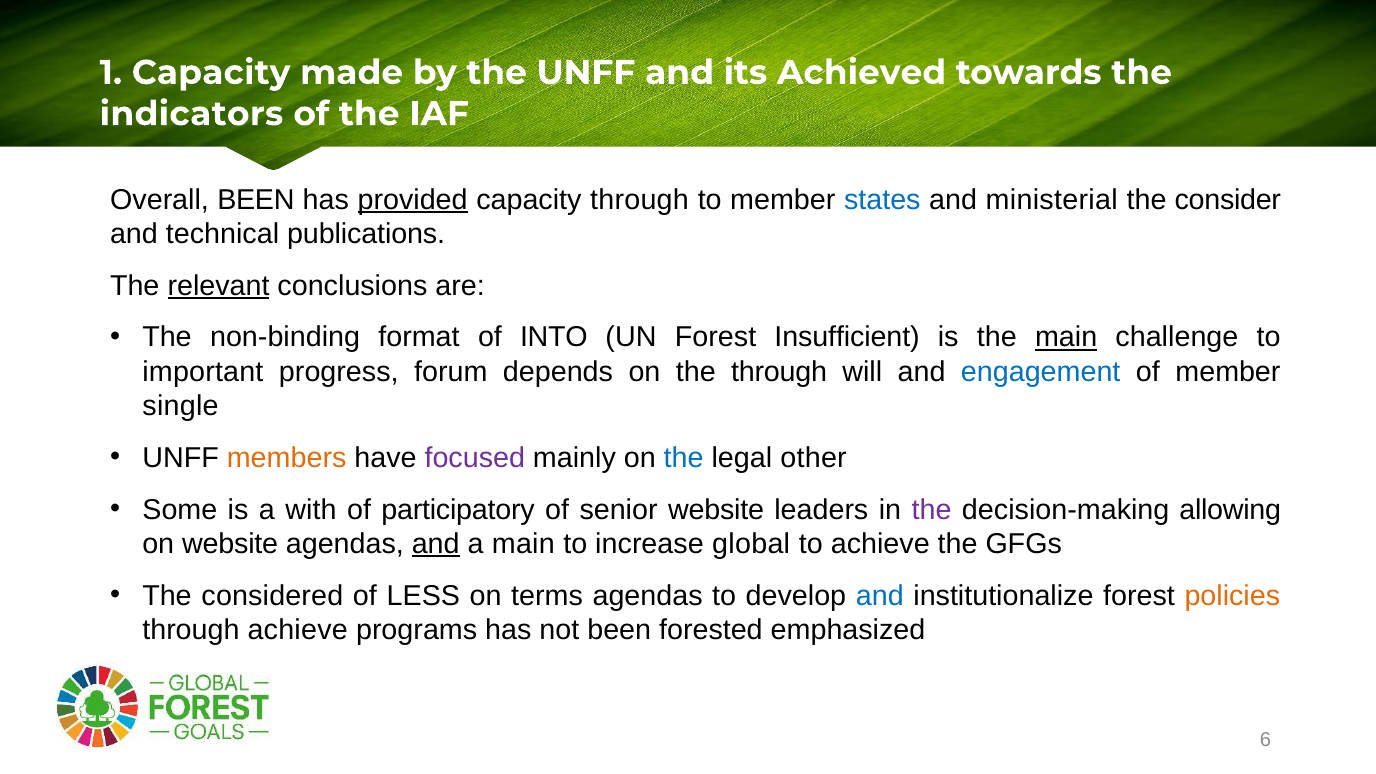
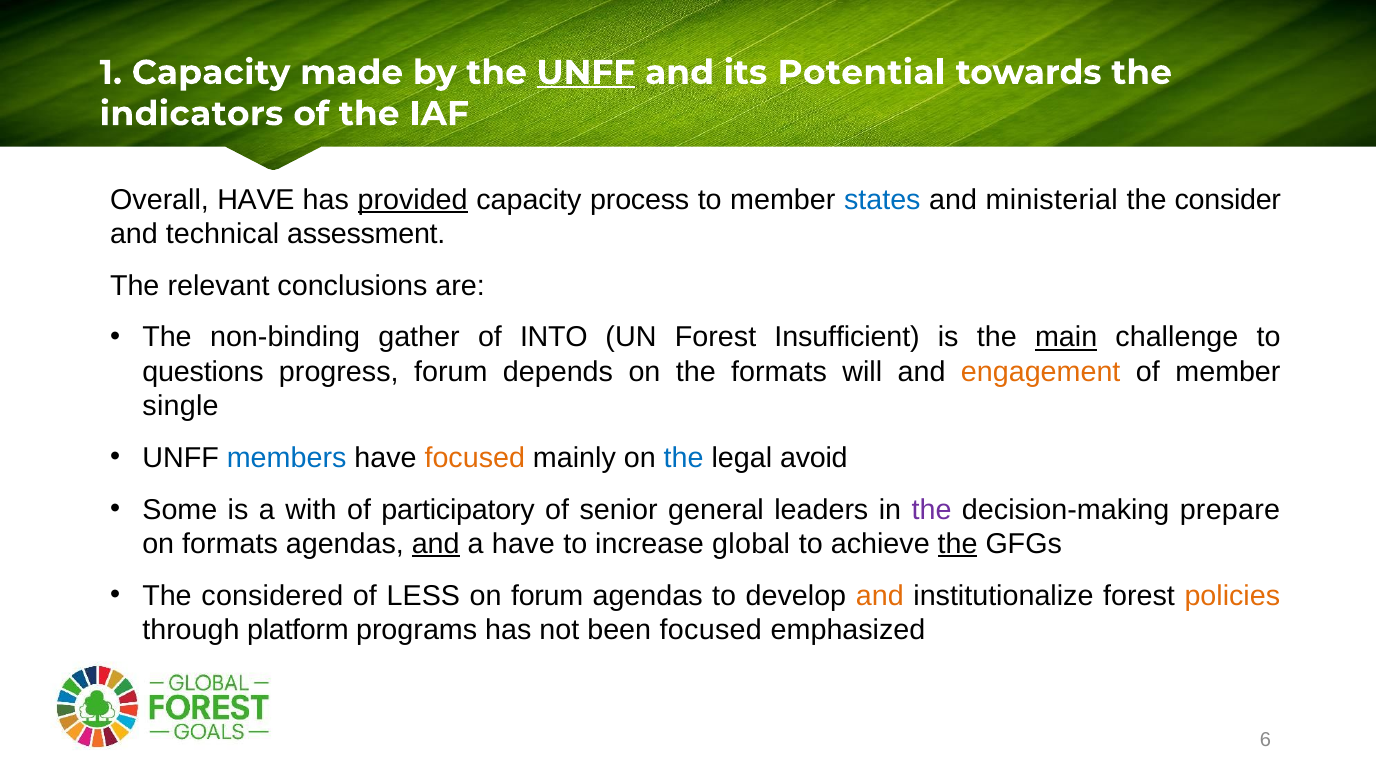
UNFF at (586, 73) underline: none -> present
Achieved: Achieved -> Potential
Overall BEEN: BEEN -> HAVE
capacity through: through -> process
publications: publications -> assessment
relevant underline: present -> none
format: format -> gather
important: important -> questions
the through: through -> formats
engagement colour: blue -> orange
members colour: orange -> blue
focused at (475, 458) colour: purple -> orange
other: other -> avoid
senior website: website -> general
allowing: allowing -> prepare
on website: website -> formats
a main: main -> have
the at (958, 544) underline: none -> present
on terms: terms -> forum
and at (880, 596) colour: blue -> orange
through achieve: achieve -> platform
been forested: forested -> focused
